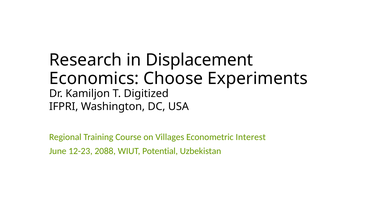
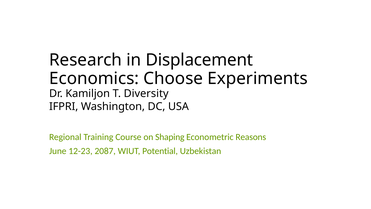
Digitized: Digitized -> Diversity
Villages: Villages -> Shaping
Interest: Interest -> Reasons
2088: 2088 -> 2087
